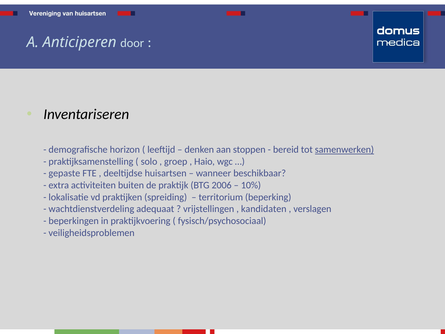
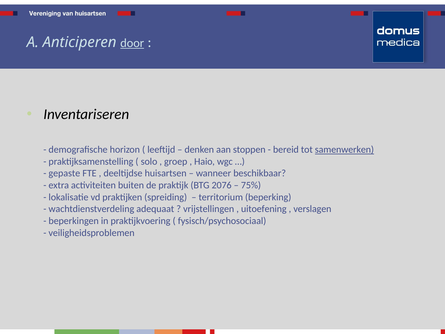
door underline: none -> present
2006: 2006 -> 2076
10%: 10% -> 75%
kandidaten: kandidaten -> uitoefening
